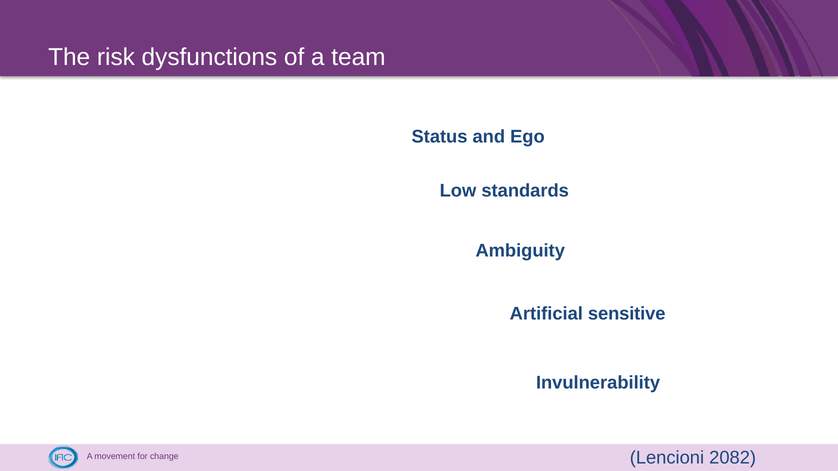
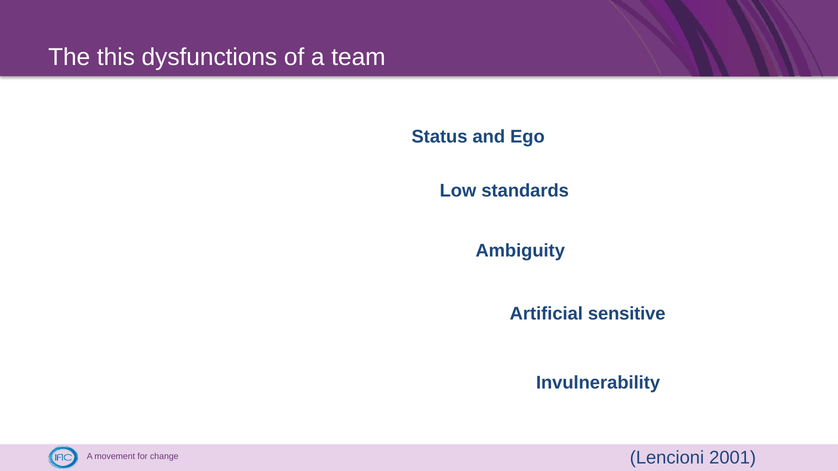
risk: risk -> this
2082: 2082 -> 2001
